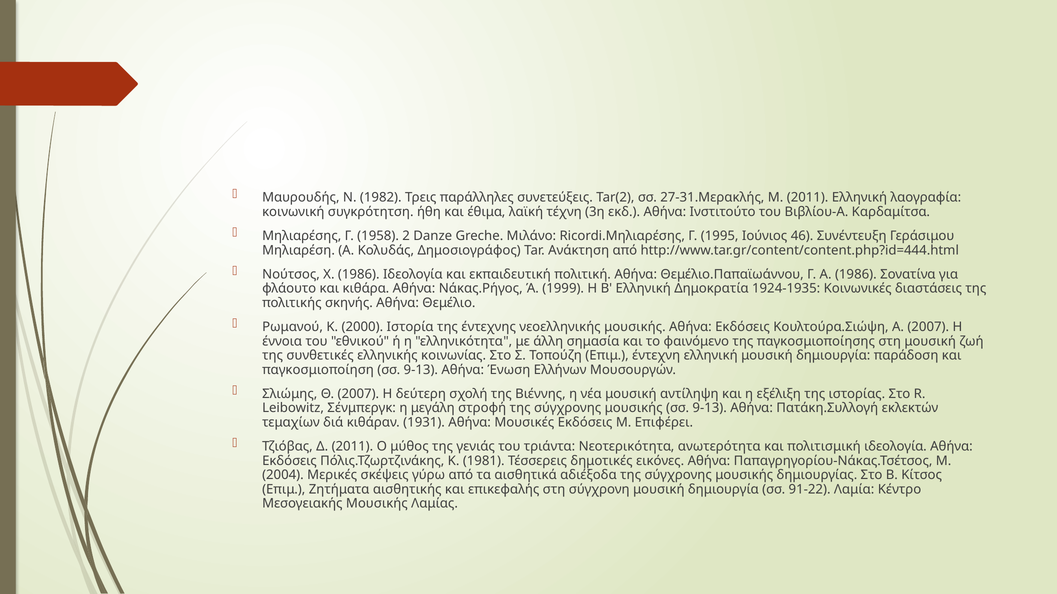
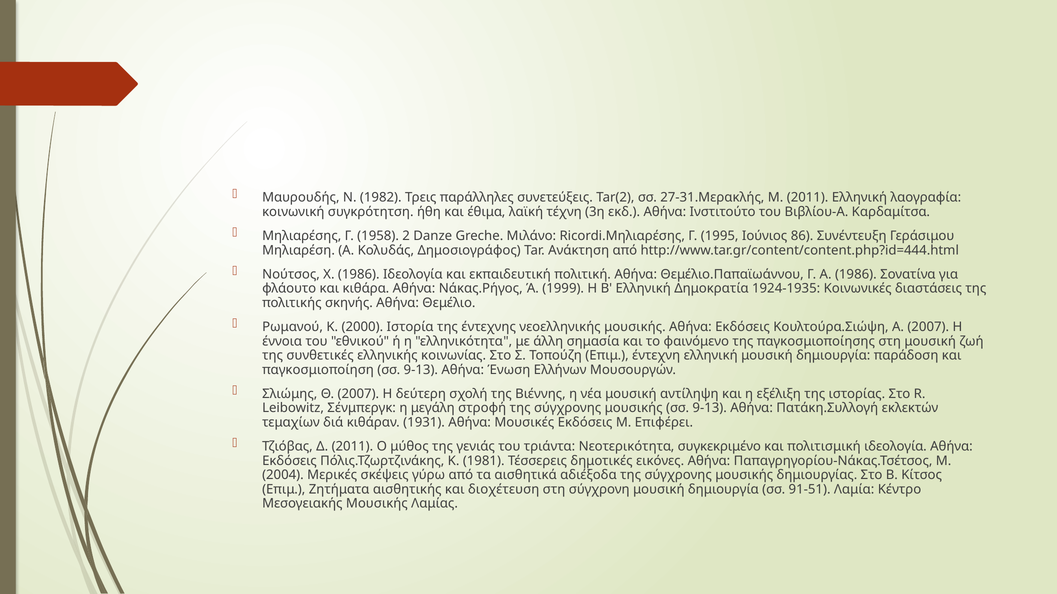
46: 46 -> 86
ανωτερότητα: ανωτερότητα -> συγκεκριμένο
επικεφαλής: επικεφαλής -> διοχέτευση
91-22: 91-22 -> 91-51
